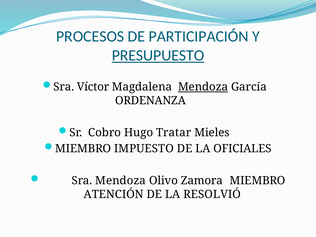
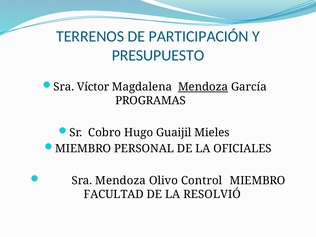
PROCESOS: PROCESOS -> TERRENOS
PRESUPUESTO underline: present -> none
ORDENANZA: ORDENANZA -> PROGRAMAS
Tratar: Tratar -> Guaijil
IMPUESTO: IMPUESTO -> PERSONAL
Zamora: Zamora -> Control
ATENCIÓN: ATENCIÓN -> FACULTAD
